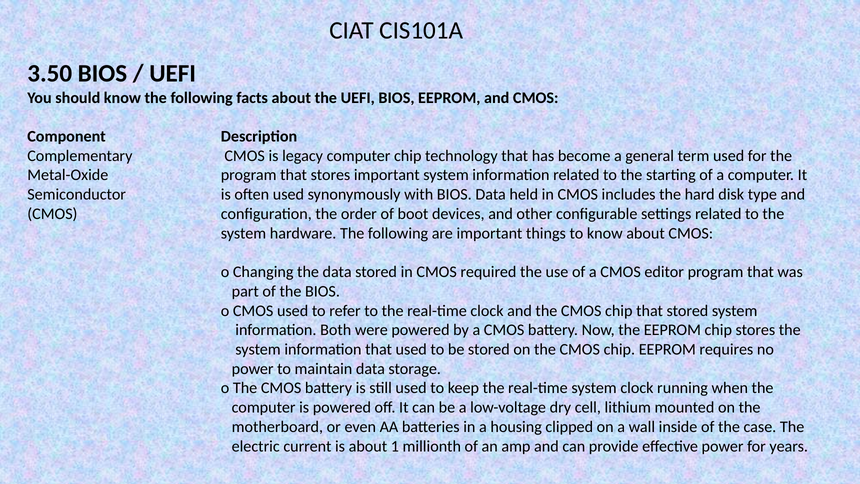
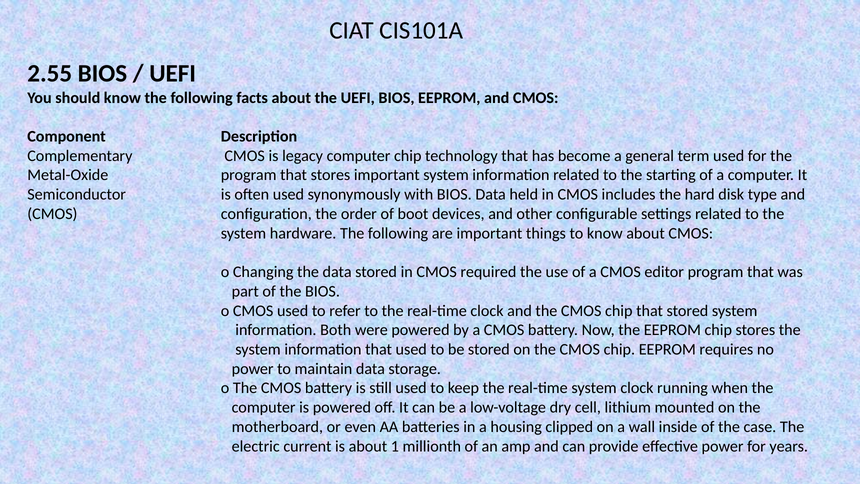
3.50: 3.50 -> 2.55
